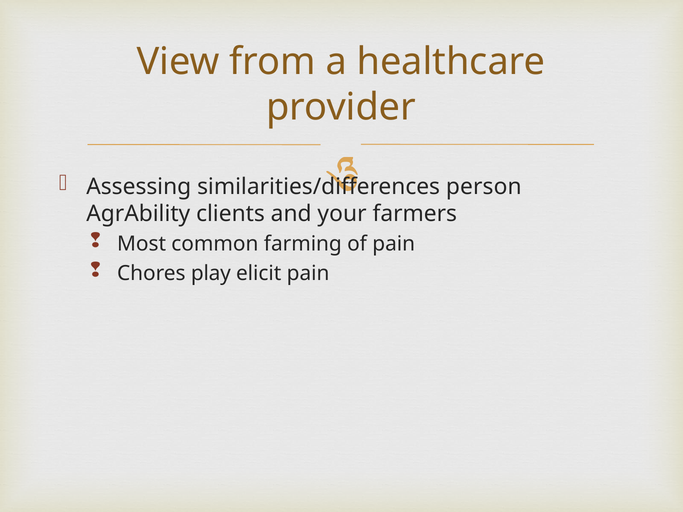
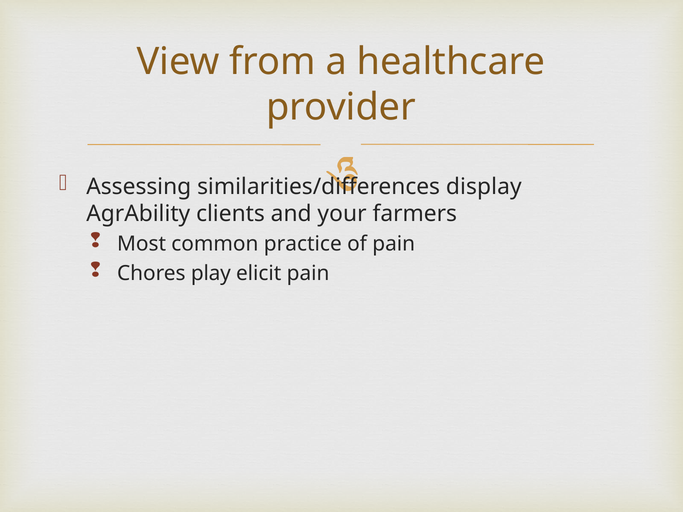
person: person -> display
farming: farming -> practice
